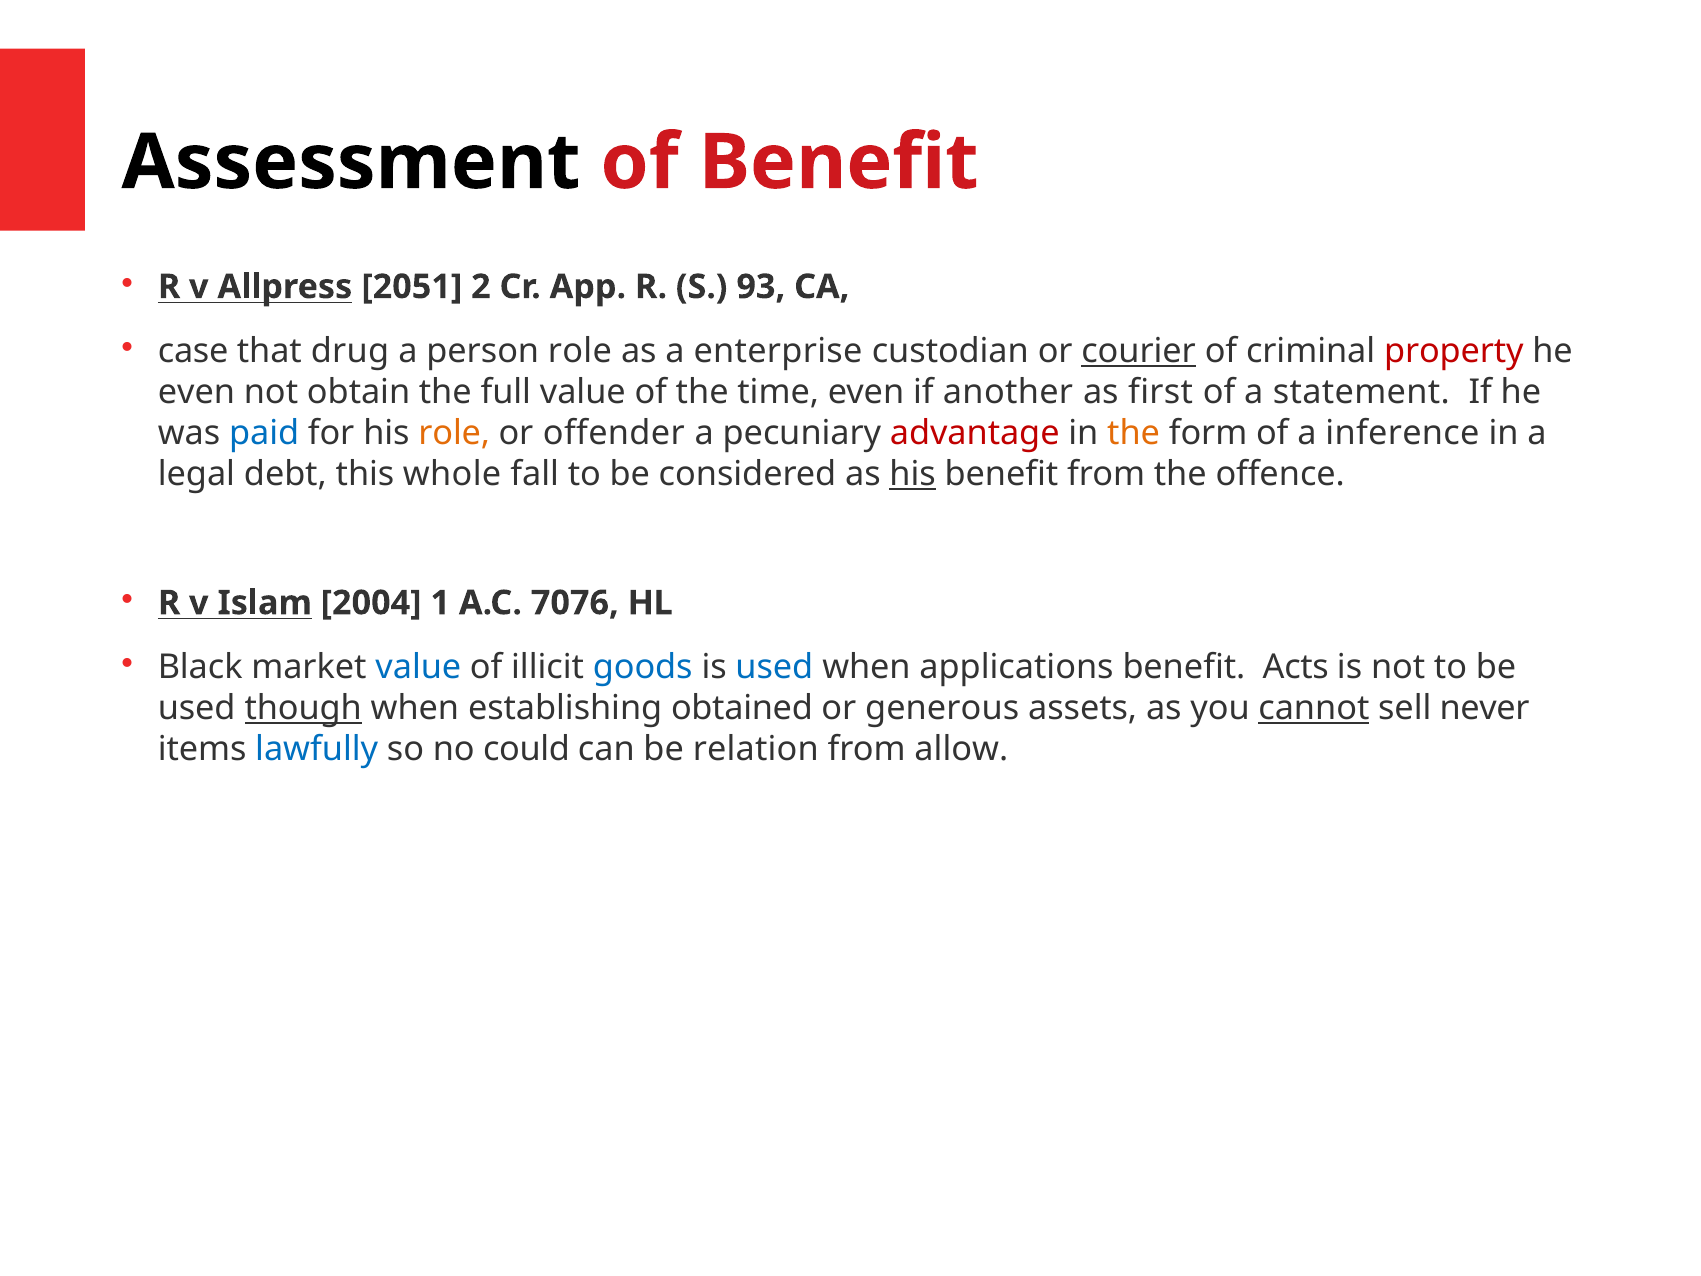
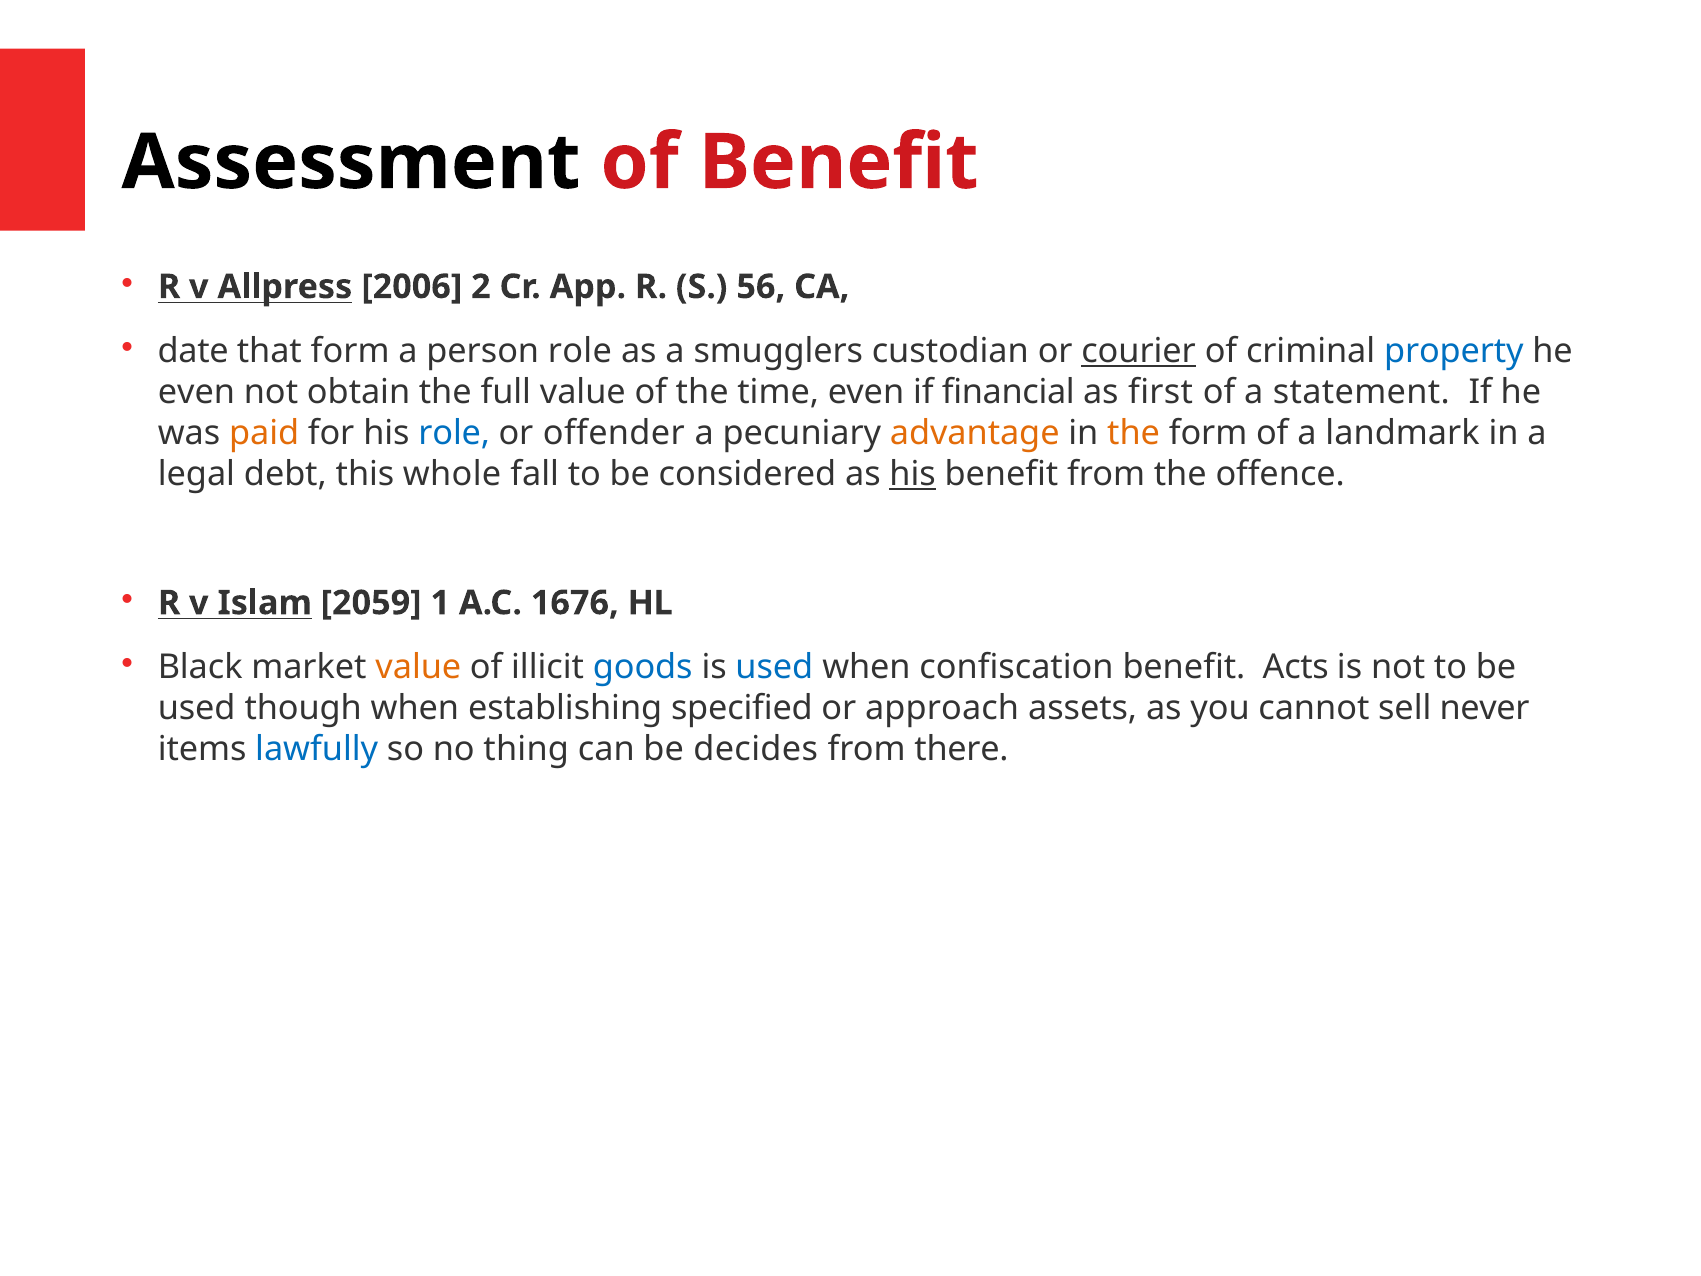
2051: 2051 -> 2006
93: 93 -> 56
case: case -> date
that drug: drug -> form
enterprise: enterprise -> smugglers
property colour: red -> blue
another: another -> financial
paid colour: blue -> orange
role at (454, 433) colour: orange -> blue
advantage colour: red -> orange
inference: inference -> landmark
2004: 2004 -> 2059
7076: 7076 -> 1676
value at (418, 667) colour: blue -> orange
applications: applications -> confiscation
though underline: present -> none
obtained: obtained -> specified
generous: generous -> approach
cannot underline: present -> none
could: could -> thing
relation: relation -> decides
allow: allow -> there
